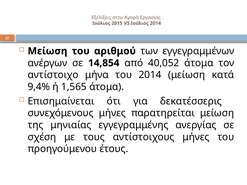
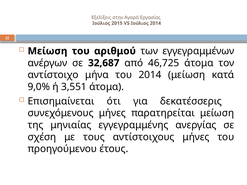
14,854: 14,854 -> 32,687
40,052: 40,052 -> 46,725
9,4%: 9,4% -> 9,0%
1,565: 1,565 -> 3,551
